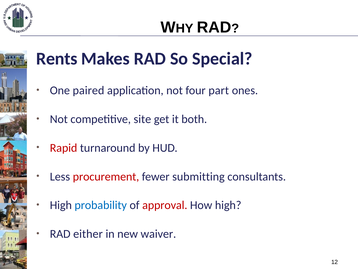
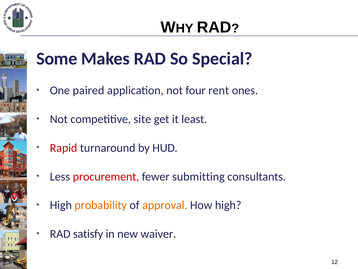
Rents: Rents -> Some
part: part -> rent
both: both -> least
probability colour: blue -> orange
approval colour: red -> orange
either: either -> satisfy
